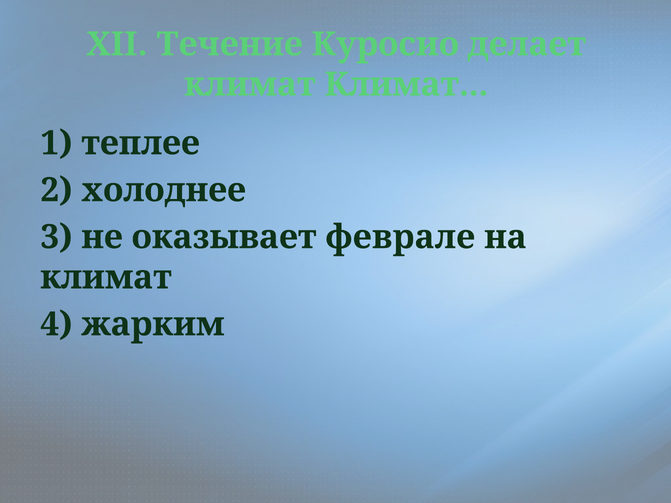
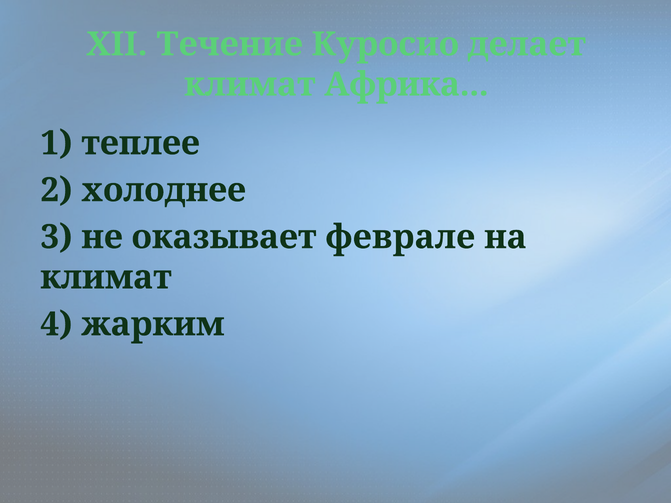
климат Климат: Климат -> Африка
